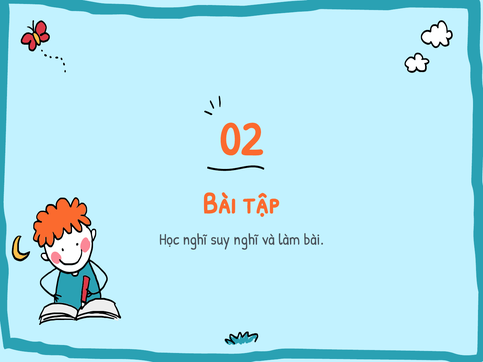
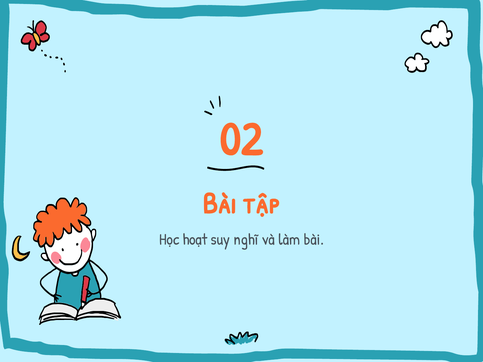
Học nghĩ: nghĩ -> hoạt
